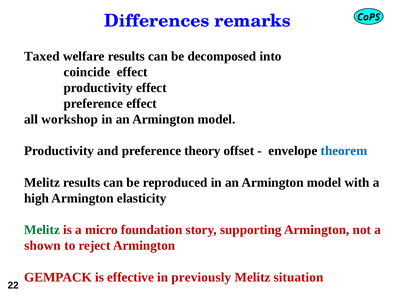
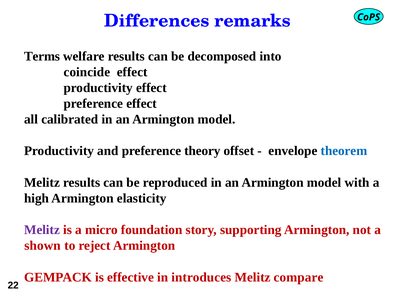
Taxed: Taxed -> Terms
workshop: workshop -> calibrated
Melitz at (42, 230) colour: green -> purple
previously: previously -> introduces
situation: situation -> compare
